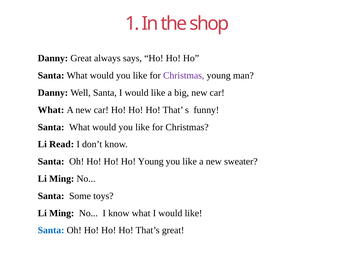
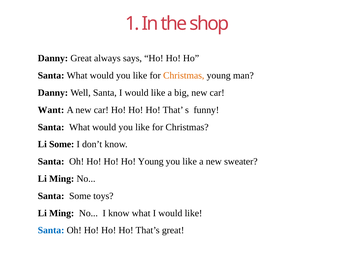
Christmas at (184, 76) colour: purple -> orange
What at (51, 110): What -> Want
Li Read: Read -> Some
